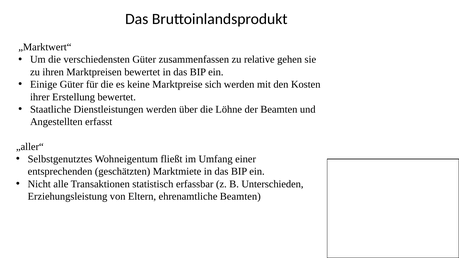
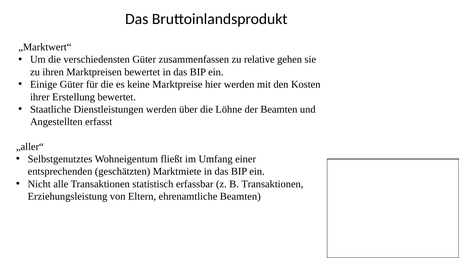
sich: sich -> hier
B Unterschieden: Unterschieden -> Transaktionen
